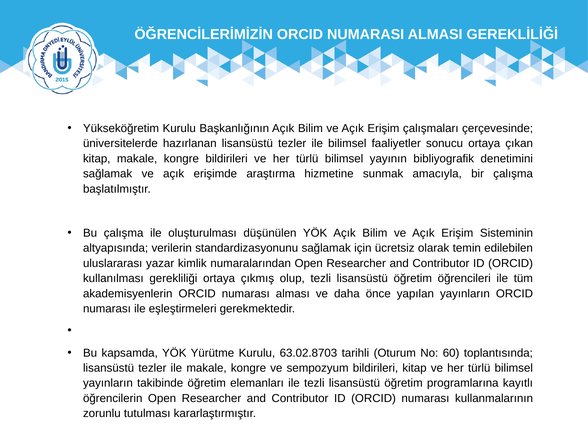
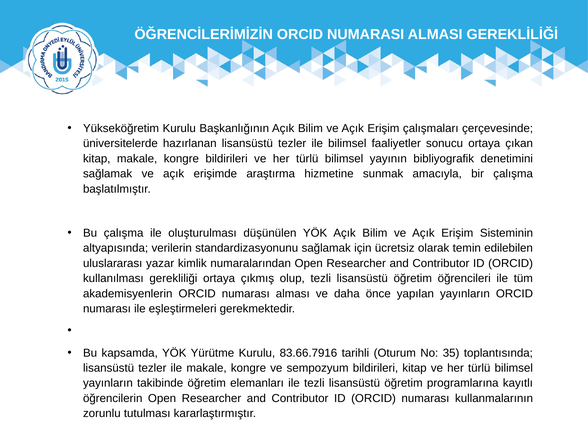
63.02.8703: 63.02.8703 -> 83.66.7916
60: 60 -> 35
